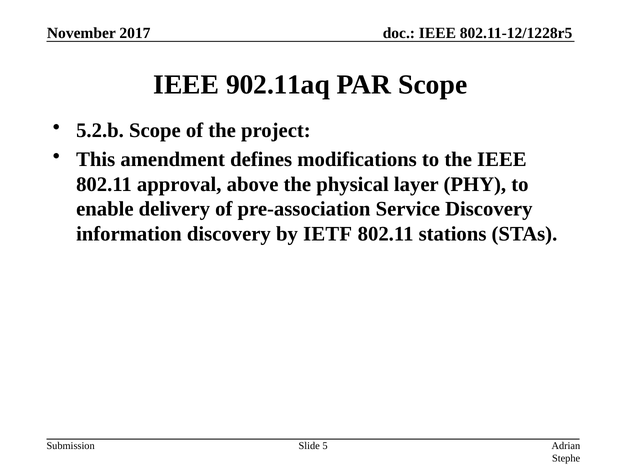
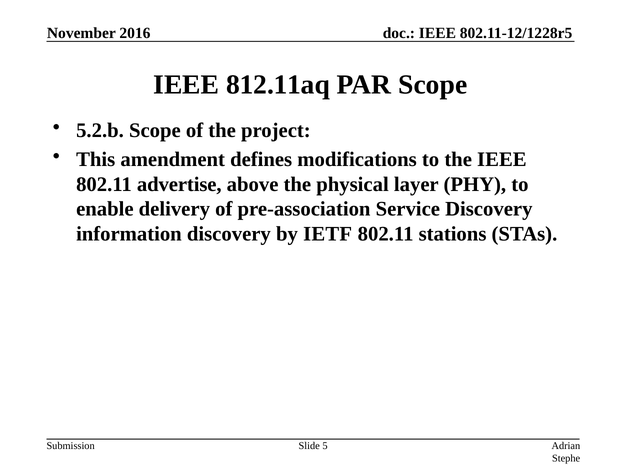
2017: 2017 -> 2016
902.11aq: 902.11aq -> 812.11aq
approval: approval -> advertise
